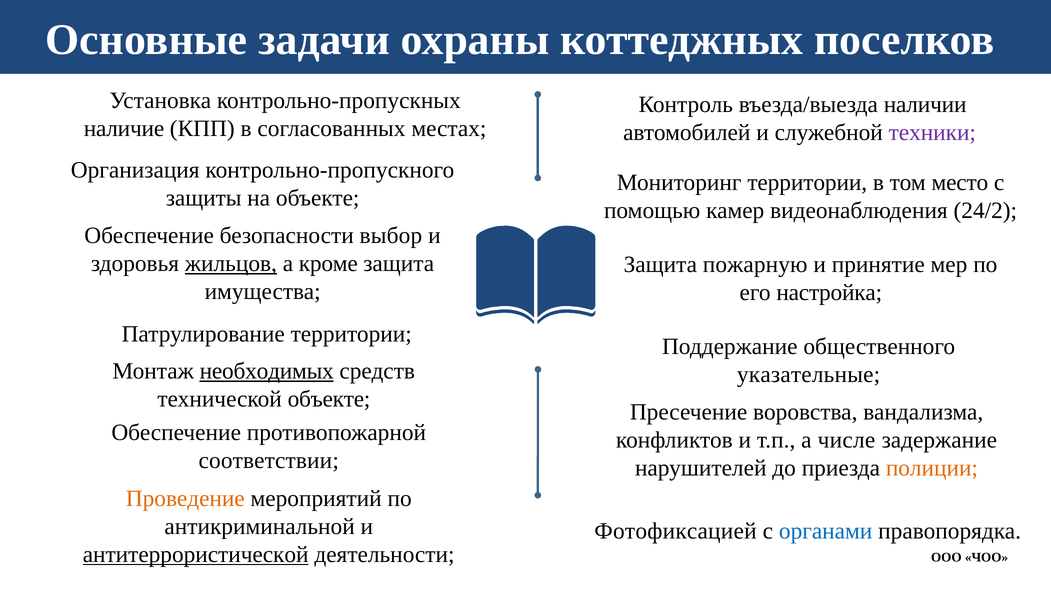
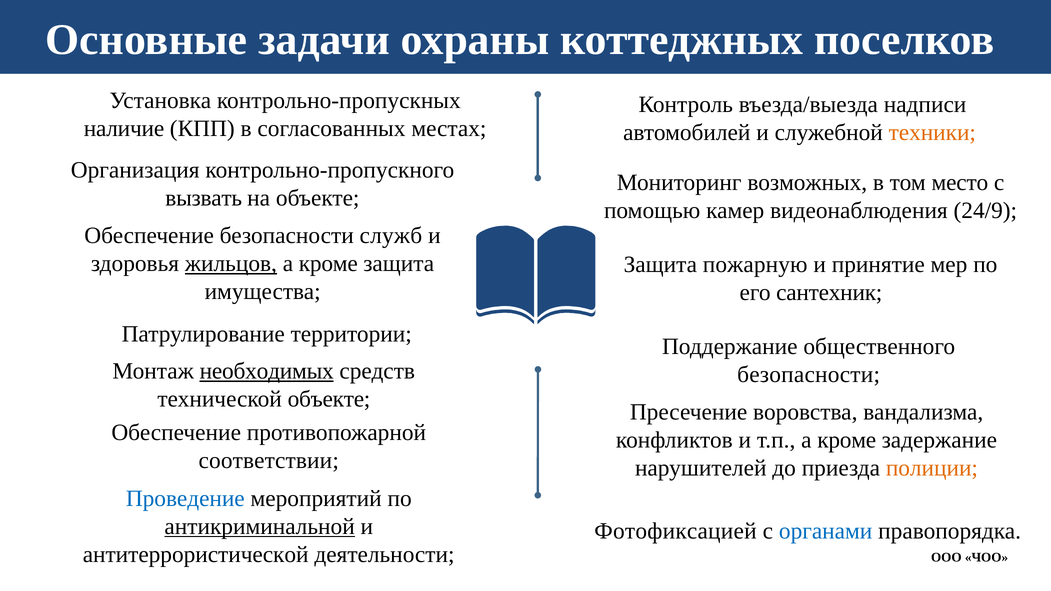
наличии: наличии -> надписи
техники colour: purple -> orange
Мониторинг территории: территории -> возможных
защиты: защиты -> вызвать
24/2: 24/2 -> 24/9
выбор: выбор -> служб
настройка: настройка -> сантехник
указательные at (809, 375): указательные -> безопасности
т.п а числе: числе -> кроме
Проведение colour: orange -> blue
антикриминальной underline: none -> present
антитеррористической underline: present -> none
